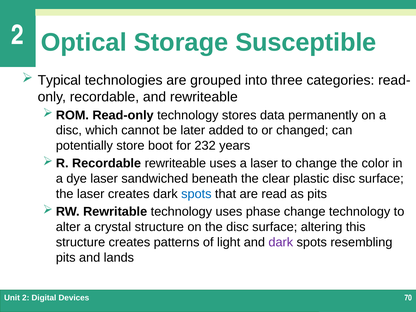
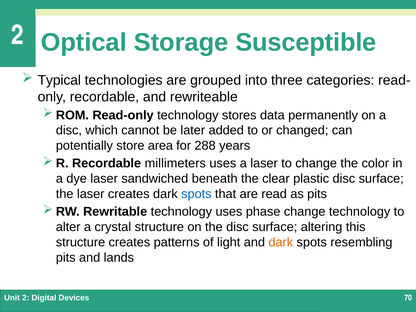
boot: boot -> area
232: 232 -> 288
Recordable rewriteable: rewriteable -> millimeters
dark at (281, 242) colour: purple -> orange
